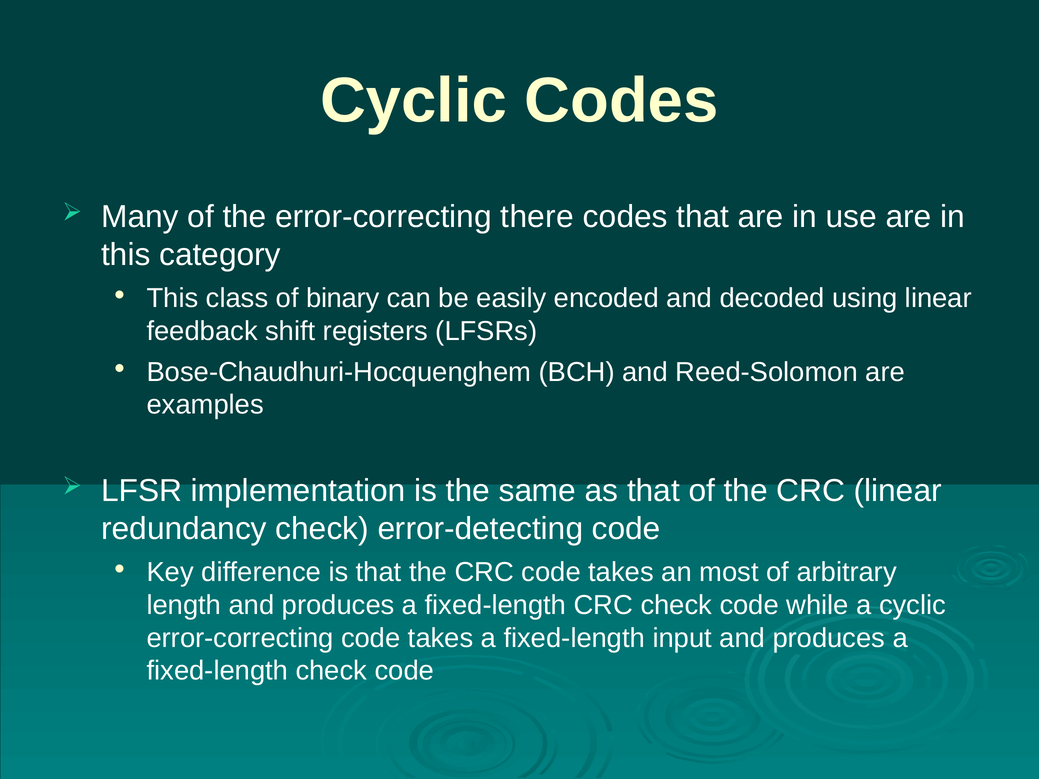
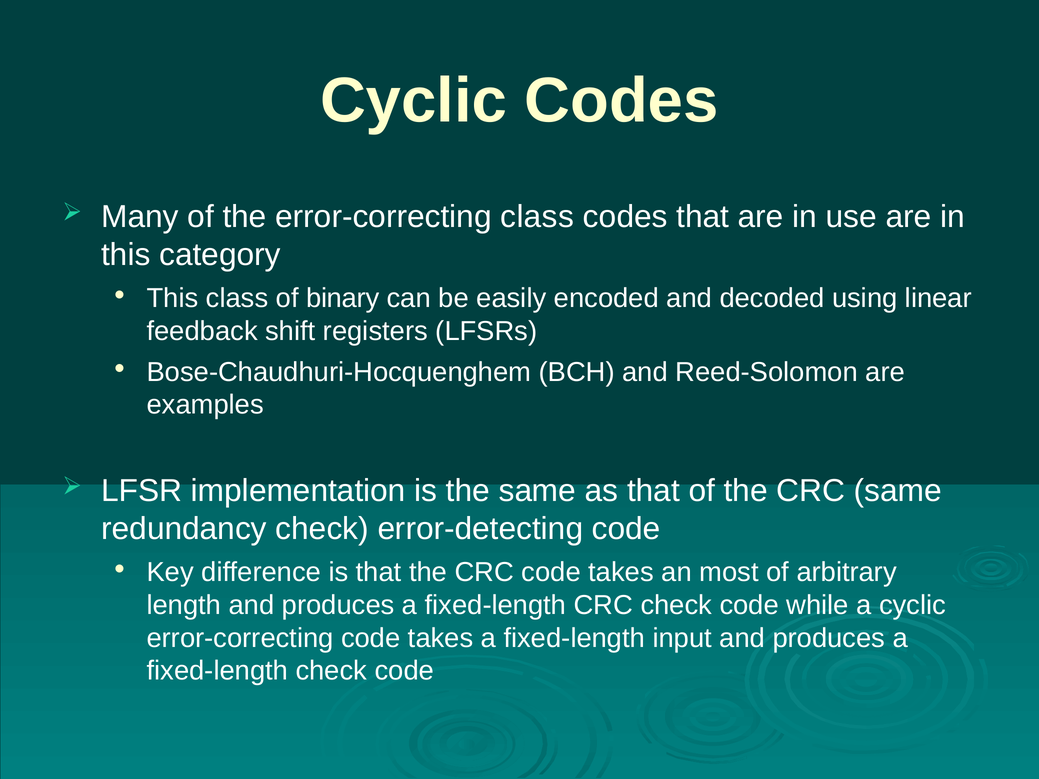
error-correcting there: there -> class
CRC linear: linear -> same
